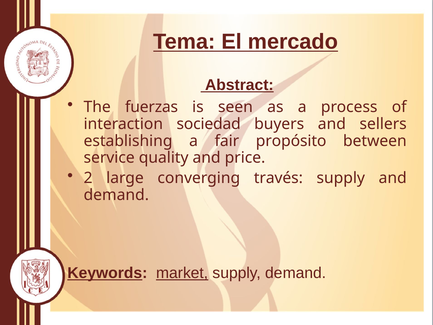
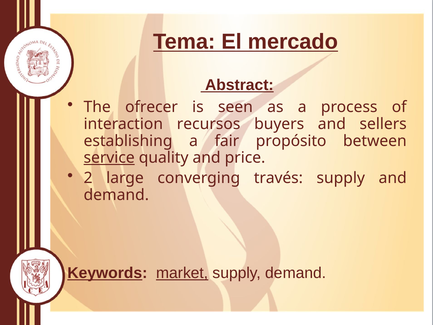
fuerzas: fuerzas -> ofrecer
sociedad: sociedad -> recursos
service underline: none -> present
